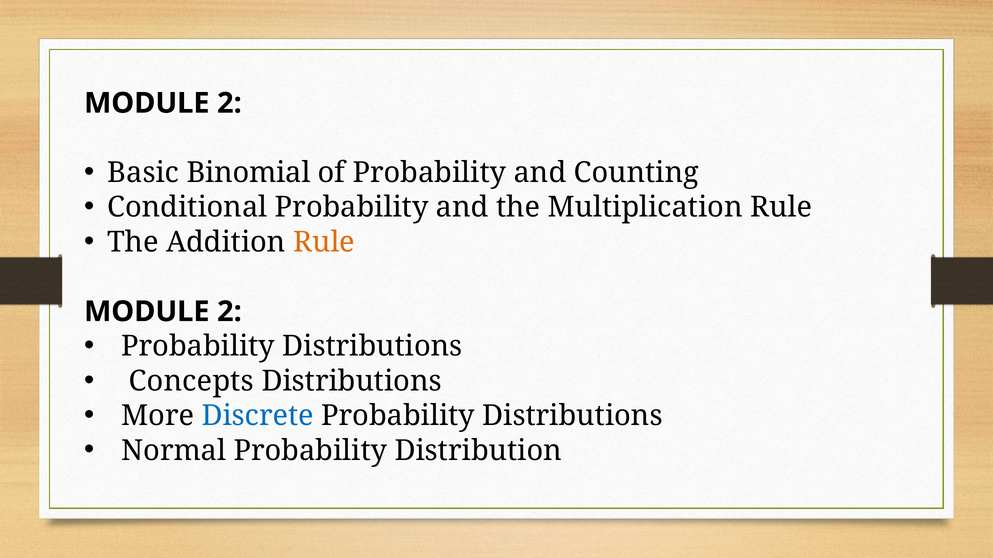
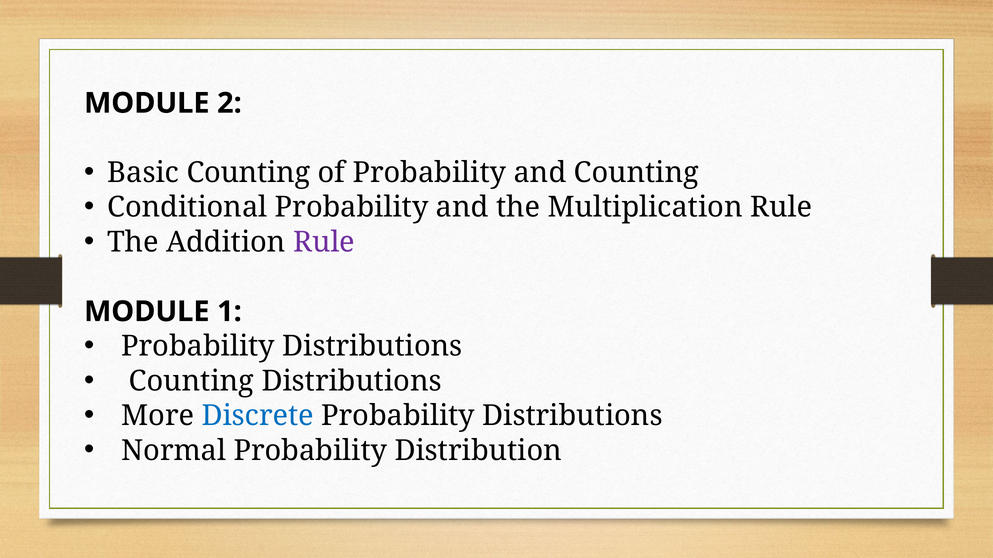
Basic Binomial: Binomial -> Counting
Rule at (324, 242) colour: orange -> purple
2 at (229, 312): 2 -> 1
Concepts at (191, 381): Concepts -> Counting
